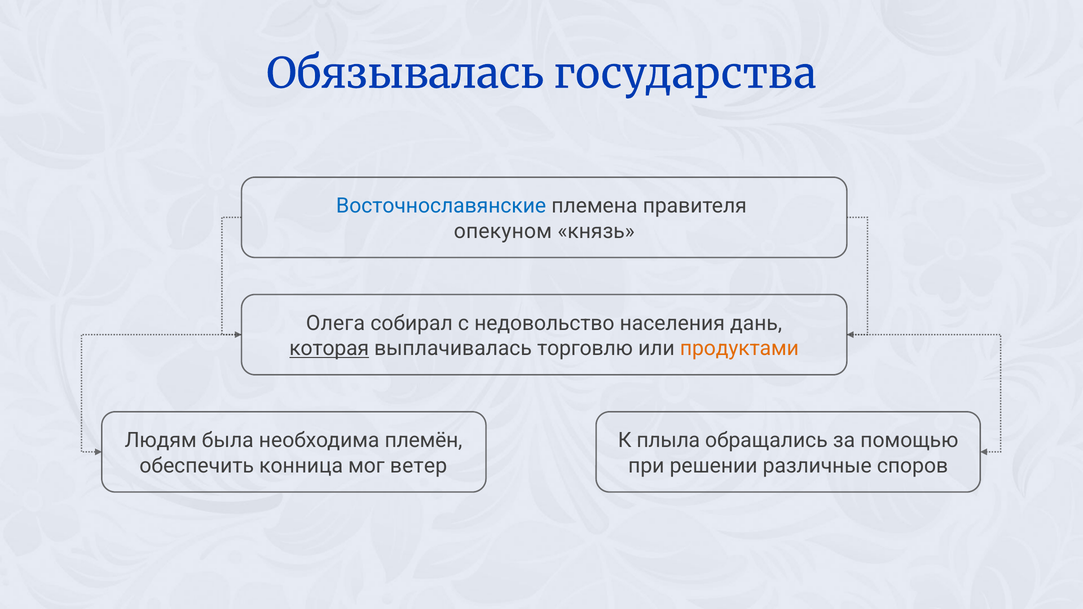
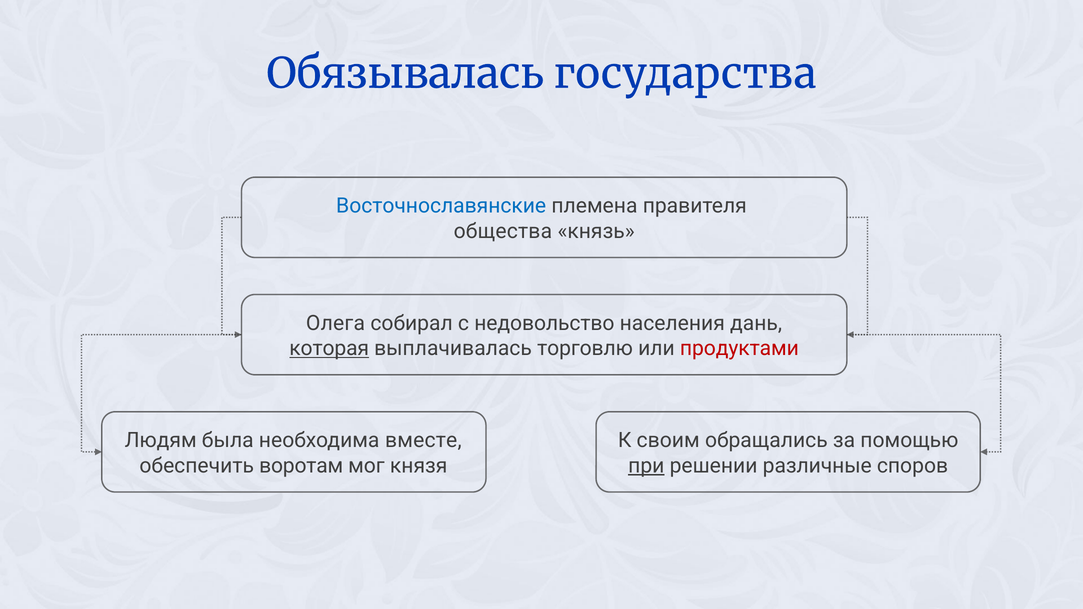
опекуном: опекуном -> общества
продуктами colour: orange -> red
племён: племён -> вместе
плыла: плыла -> своим
конница: конница -> воротам
ветер: ветер -> князя
при underline: none -> present
